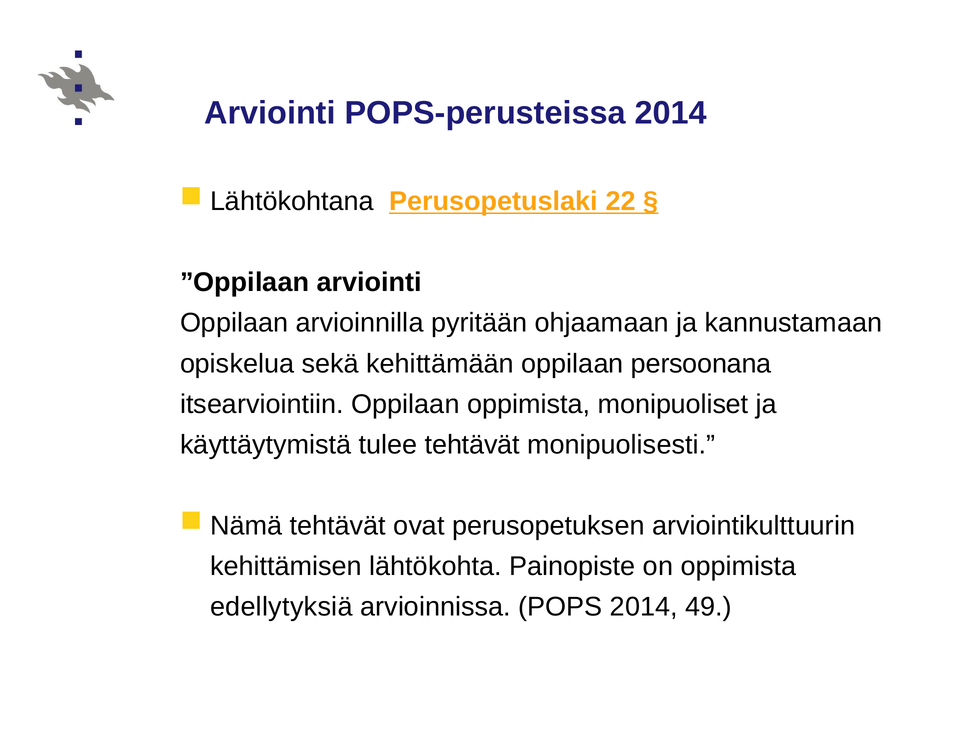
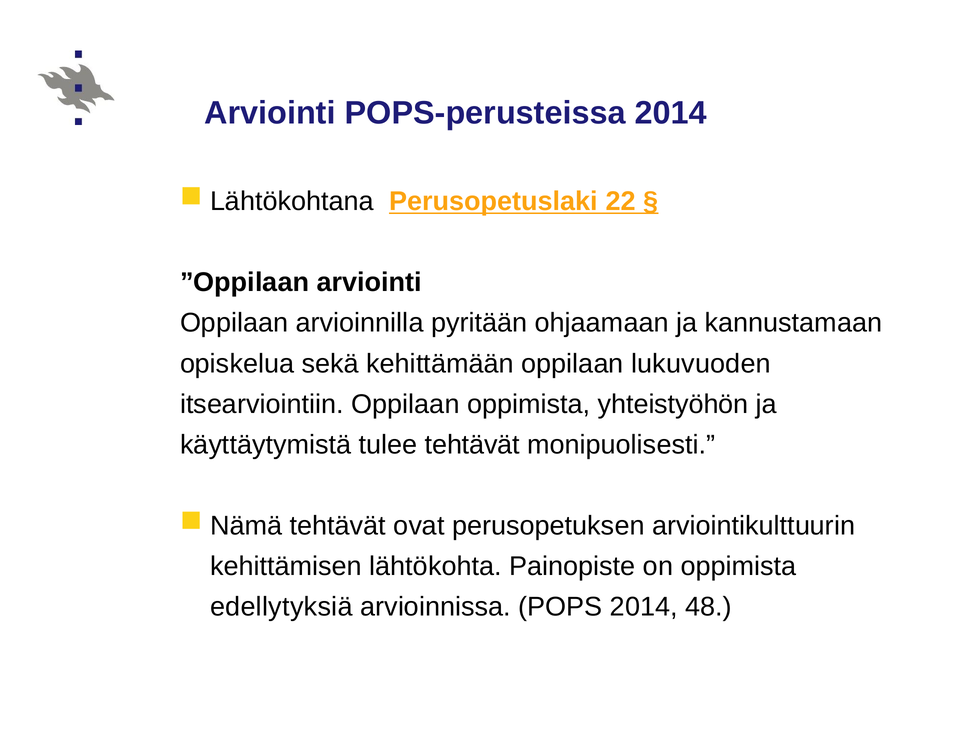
persoonana: persoonana -> lukuvuoden
monipuoliset: monipuoliset -> yhteistyöhön
49: 49 -> 48
